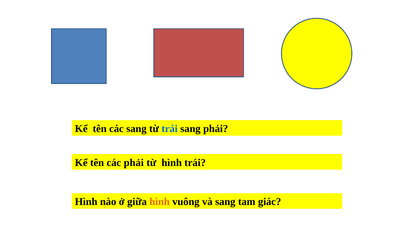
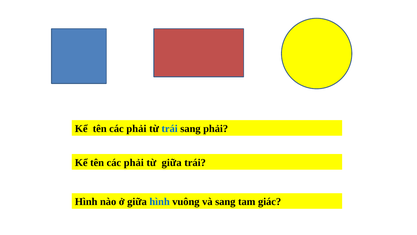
sang at (136, 128): sang -> phải
từ hình: hình -> giữa
hình at (160, 201) colour: orange -> blue
